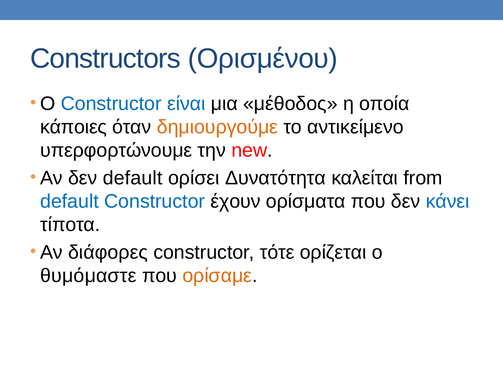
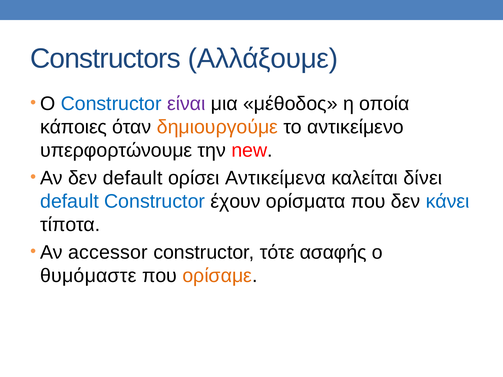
Ορισμένου: Ορισμένου -> Αλλάξουμε
είναι colour: blue -> purple
Δυνατότητα: Δυνατότητα -> Αντικείμενα
from: from -> δίνει
διάφορες: διάφορες -> accessor
ορίζεται: ορίζεται -> ασαφής
